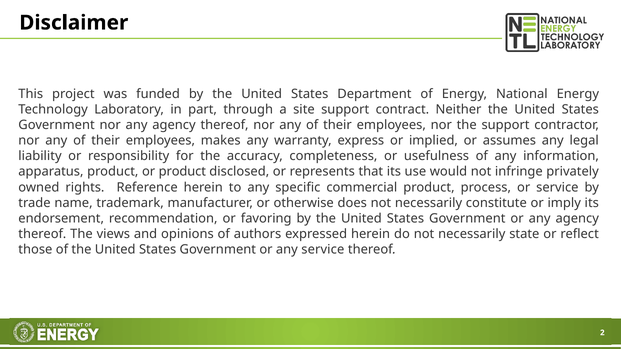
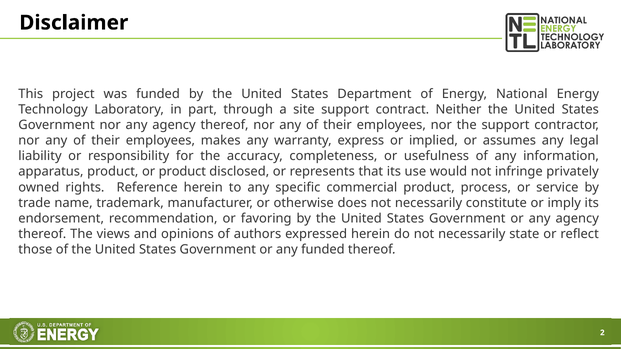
any service: service -> funded
